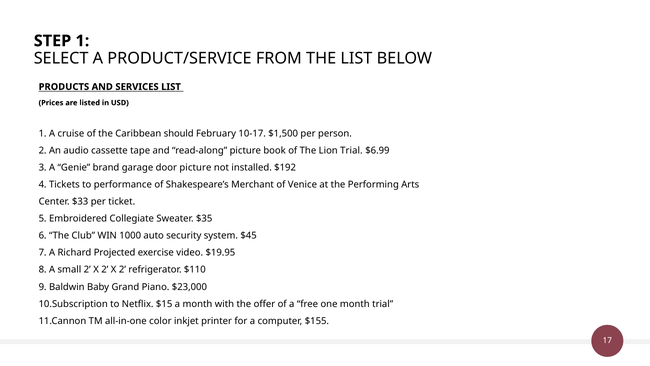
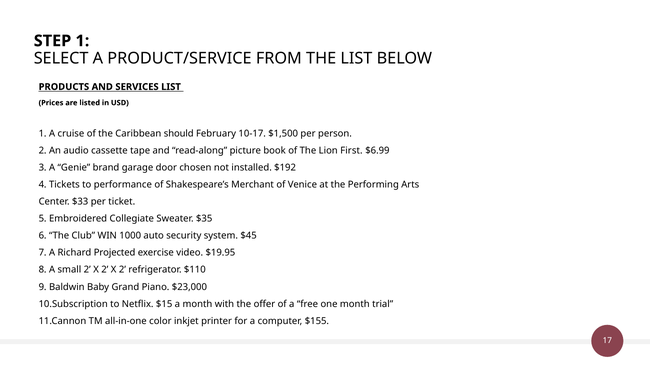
Lion Trial: Trial -> First
door picture: picture -> chosen
